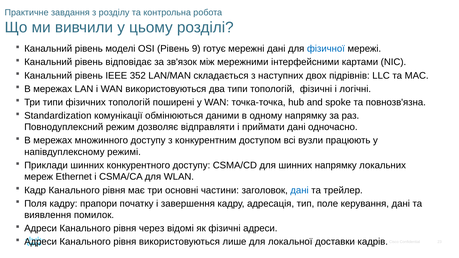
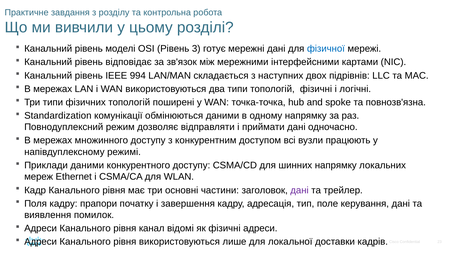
9: 9 -> 3
352: 352 -> 994
Приклади шинних: шинних -> даними
дані at (300, 190) colour: blue -> purple
через: через -> канал
